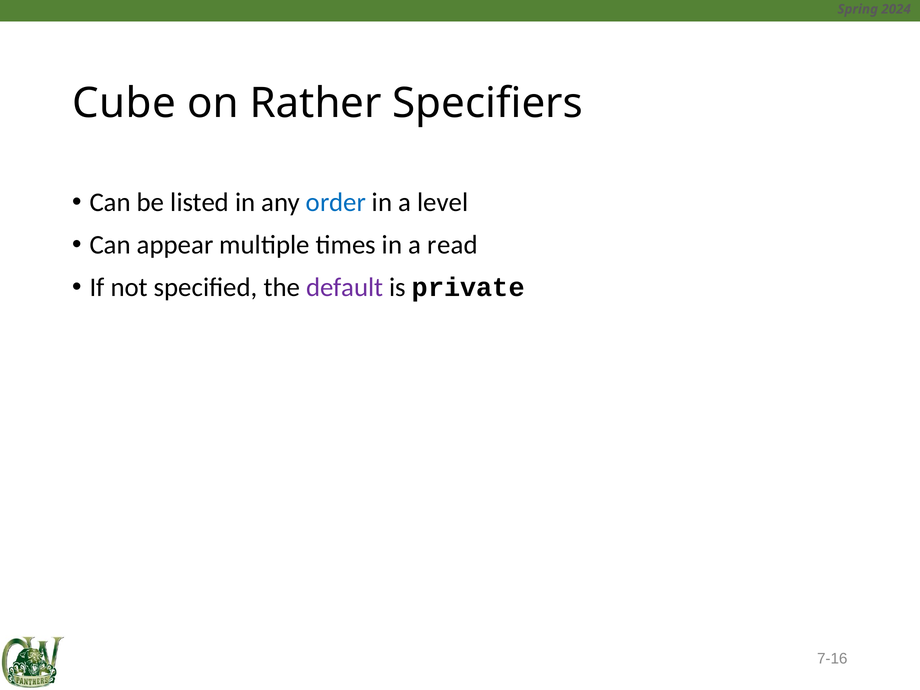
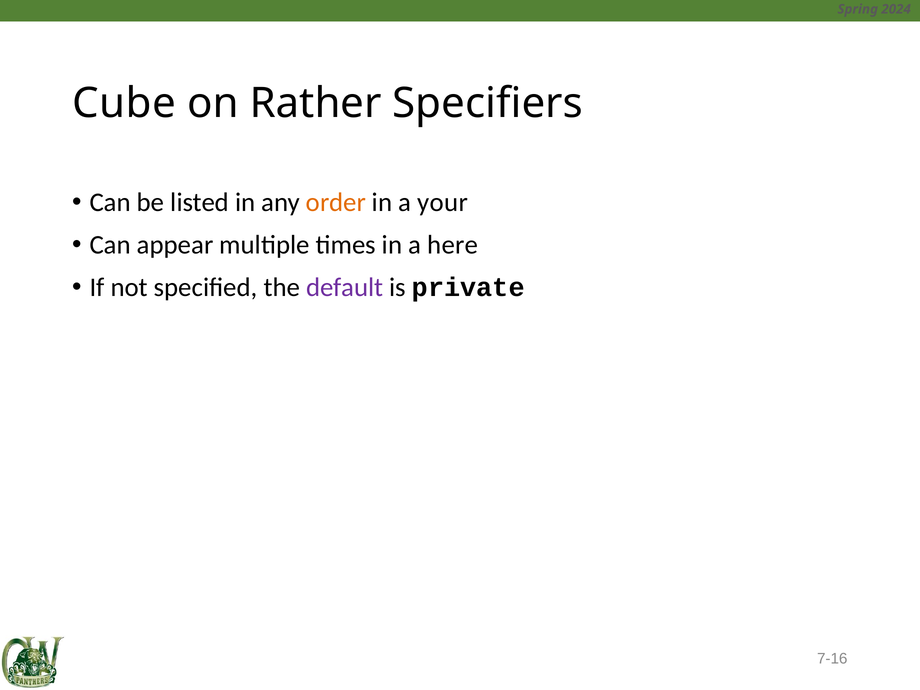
order colour: blue -> orange
level: level -> your
read: read -> here
